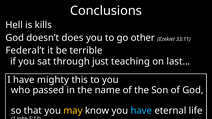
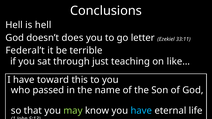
is kills: kills -> hell
other: other -> letter
last…: last… -> like…
mighty: mighty -> toward
may colour: yellow -> light green
